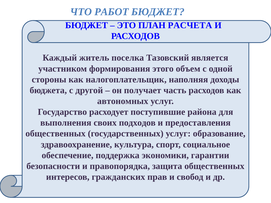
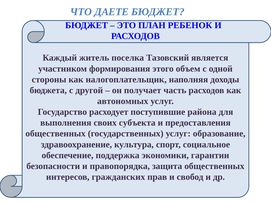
РАБОТ: РАБОТ -> ДАЕТЕ
РАСЧЕТА: РАСЧЕТА -> РЕБЕНОК
подходов: подходов -> субъекта
